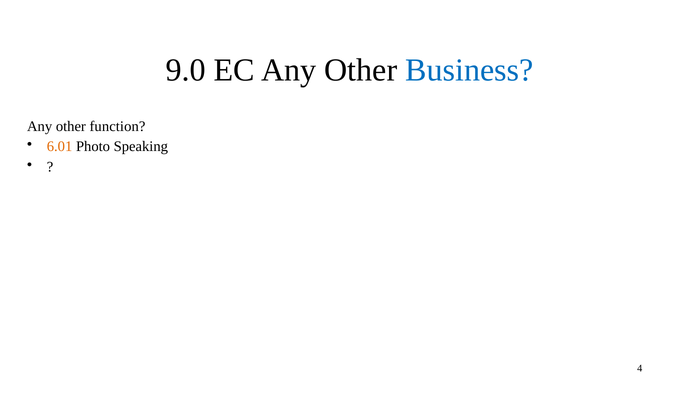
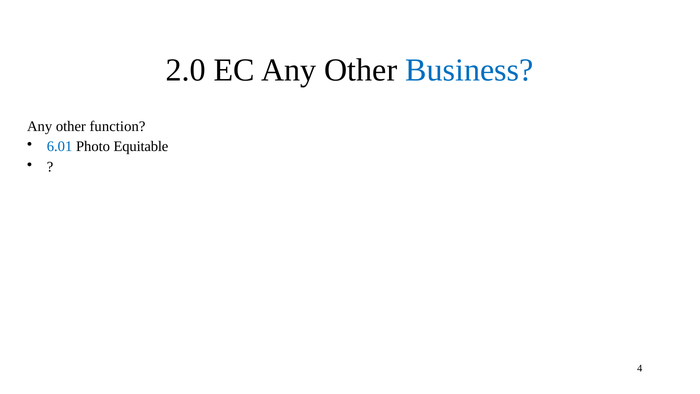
9.0: 9.0 -> 2.0
6.01 colour: orange -> blue
Speaking: Speaking -> Equitable
